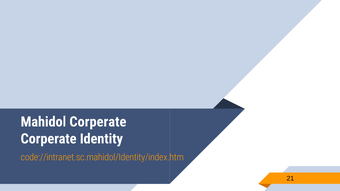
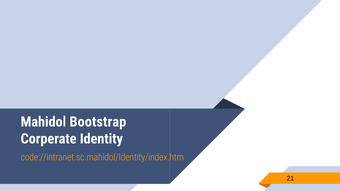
Mahidol Corperate: Corperate -> Bootstrap
